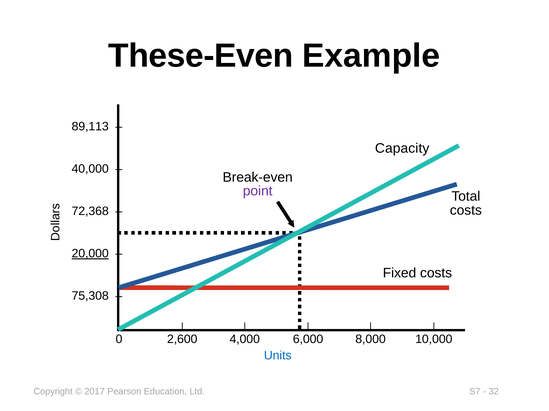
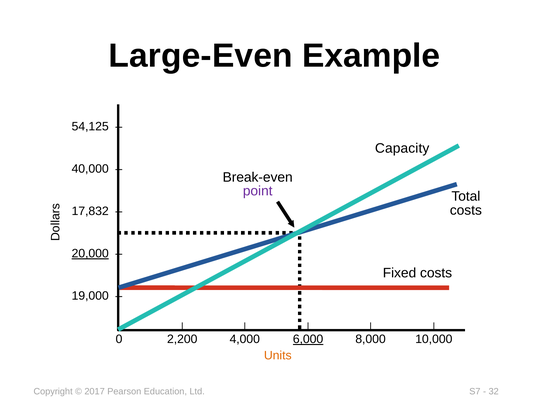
These-Even: These-Even -> Large-Even
89,113: 89,113 -> 54,125
72,368: 72,368 -> 17,832
75,308: 75,308 -> 19,000
2,600: 2,600 -> 2,200
6,000 underline: none -> present
Units colour: blue -> orange
